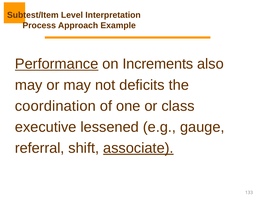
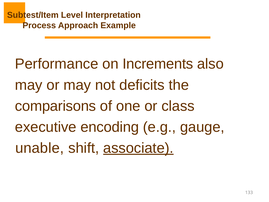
Performance underline: present -> none
coordination: coordination -> comparisons
lessened: lessened -> encoding
referral: referral -> unable
